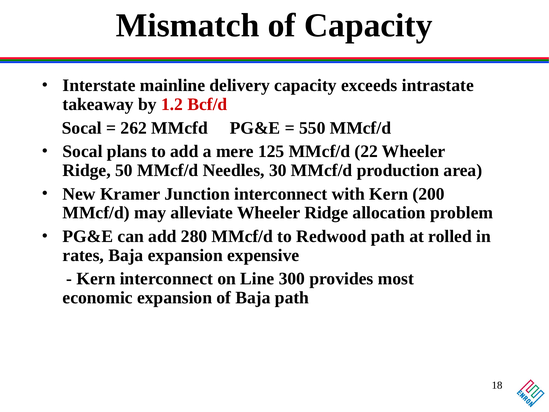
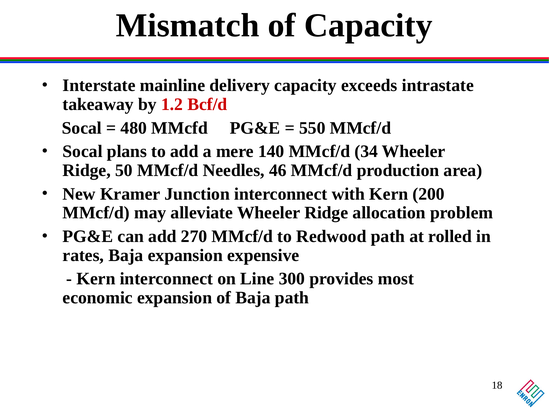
262: 262 -> 480
125: 125 -> 140
22: 22 -> 34
30: 30 -> 46
280: 280 -> 270
